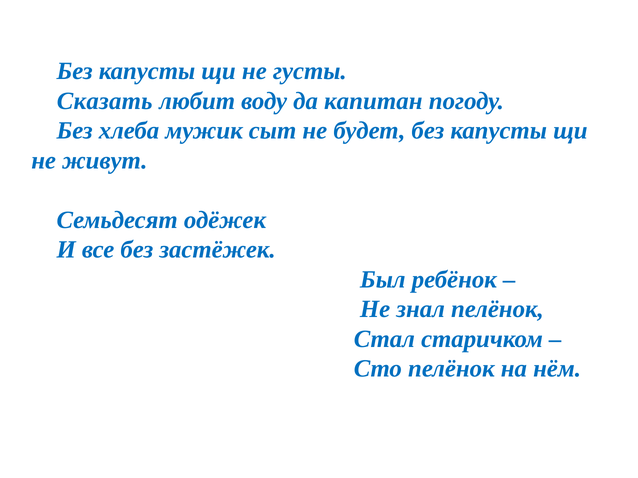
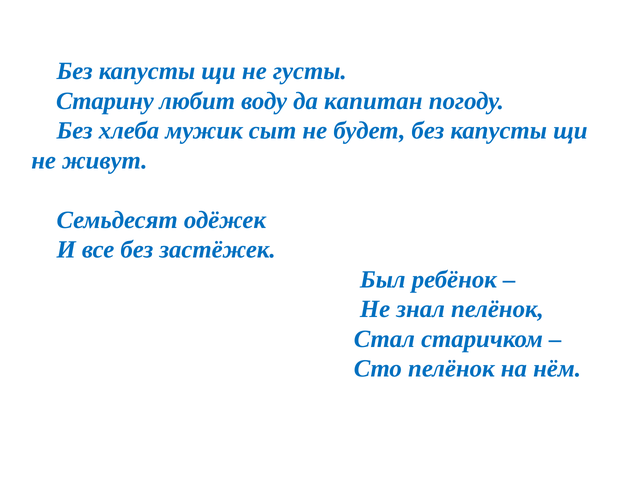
Сказать: Сказать -> Старину
